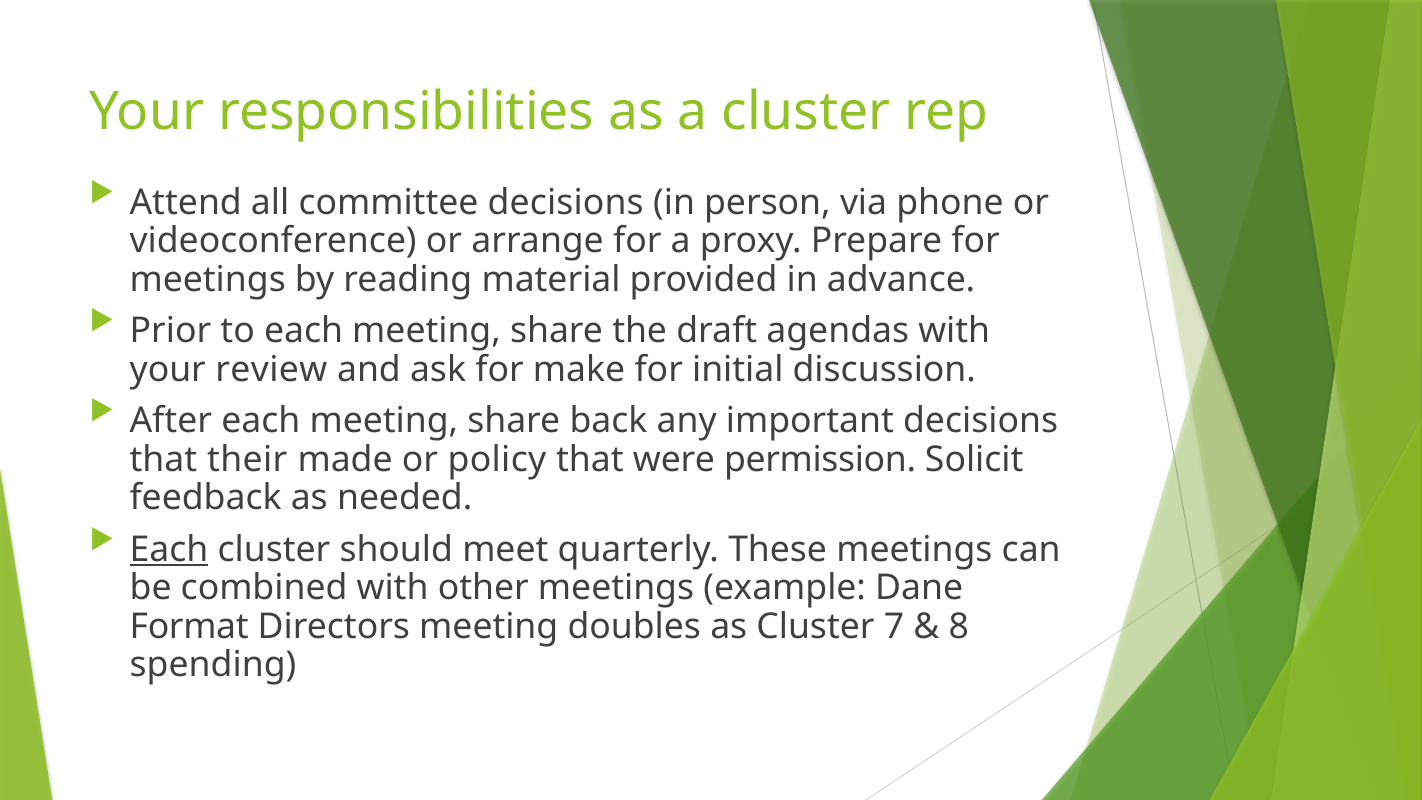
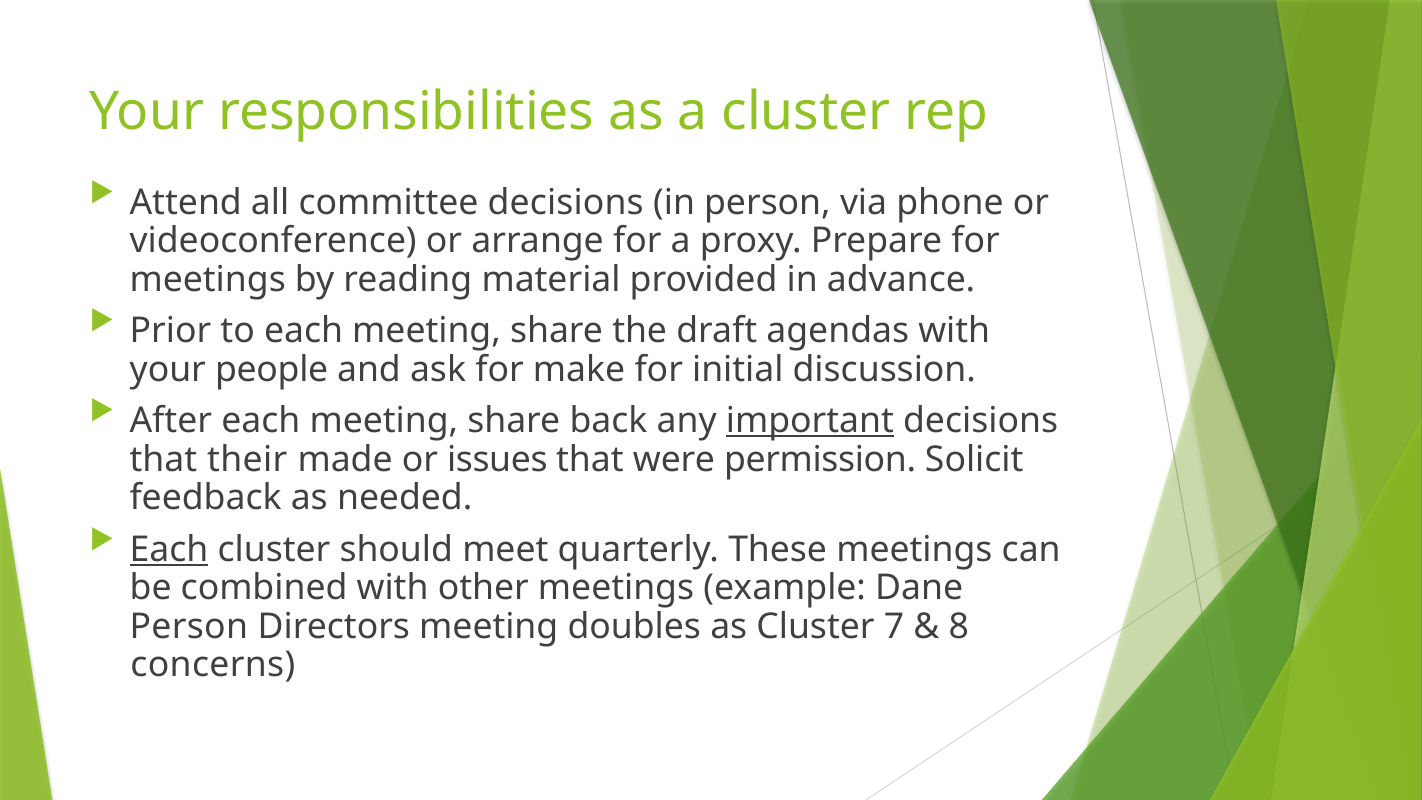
review: review -> people
important underline: none -> present
policy: policy -> issues
Format at (189, 626): Format -> Person
spending: spending -> concerns
